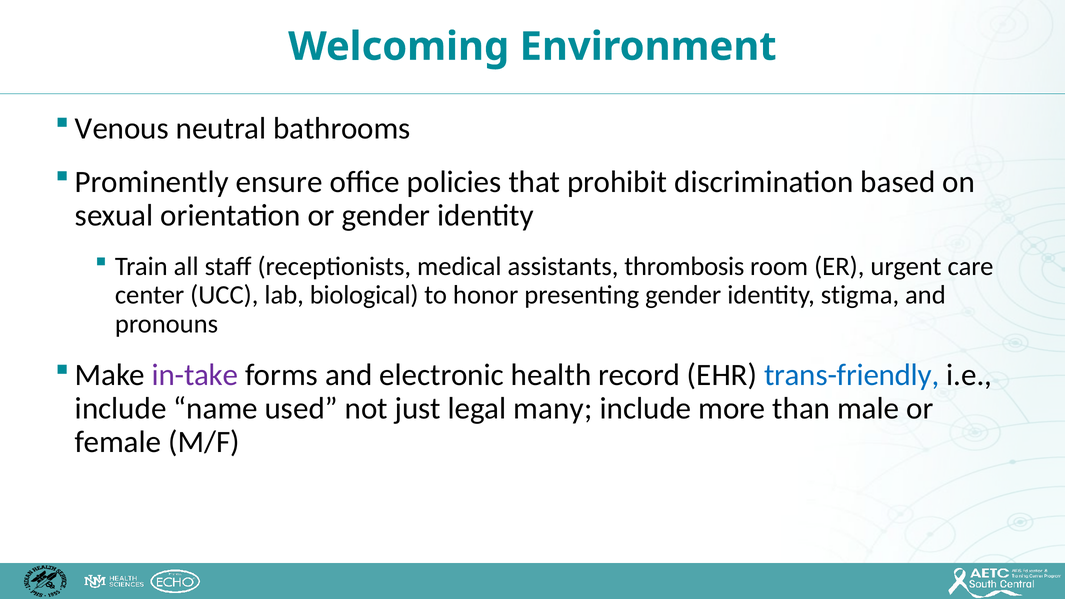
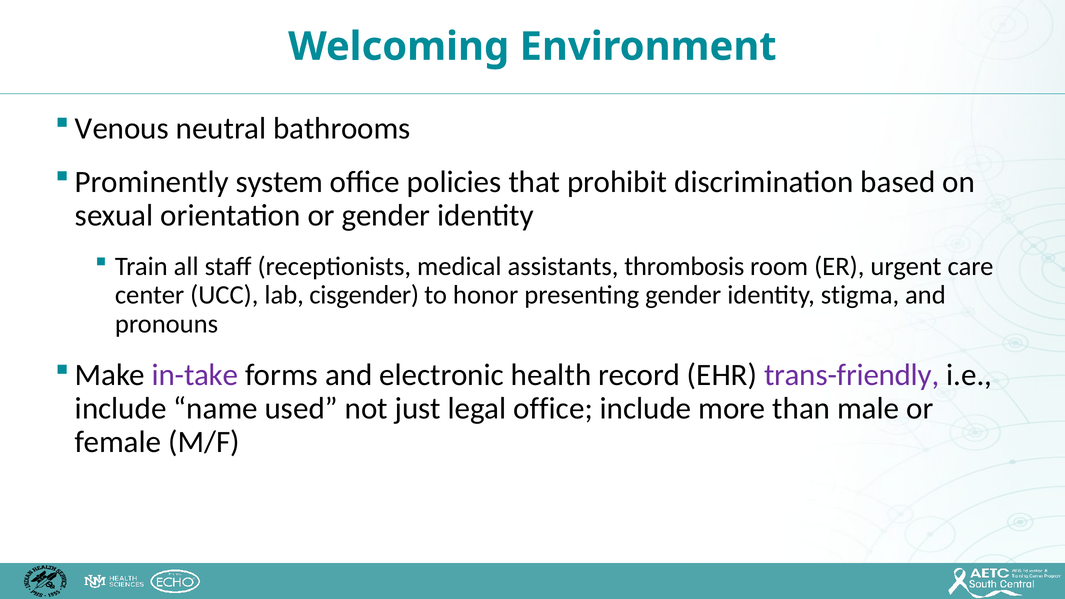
ensure: ensure -> system
biological: biological -> cisgender
trans-friendly colour: blue -> purple
legal many: many -> office
